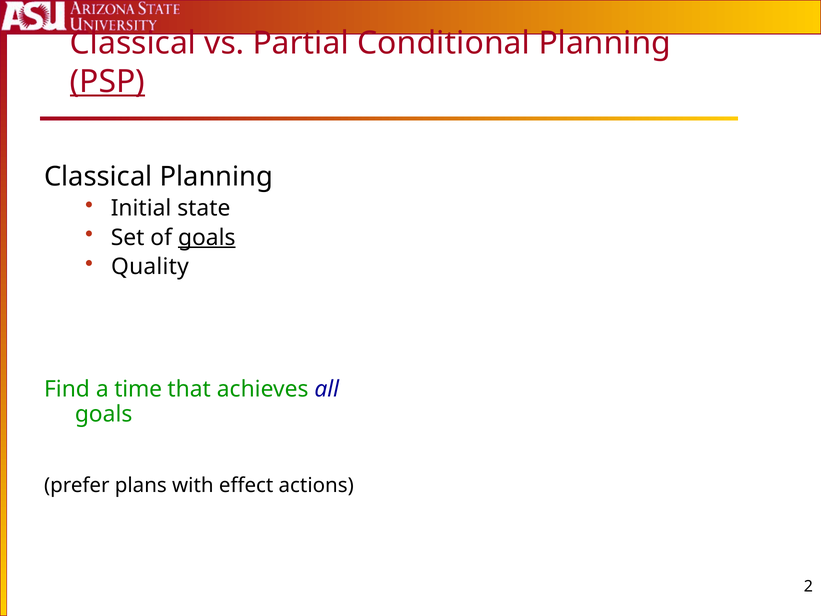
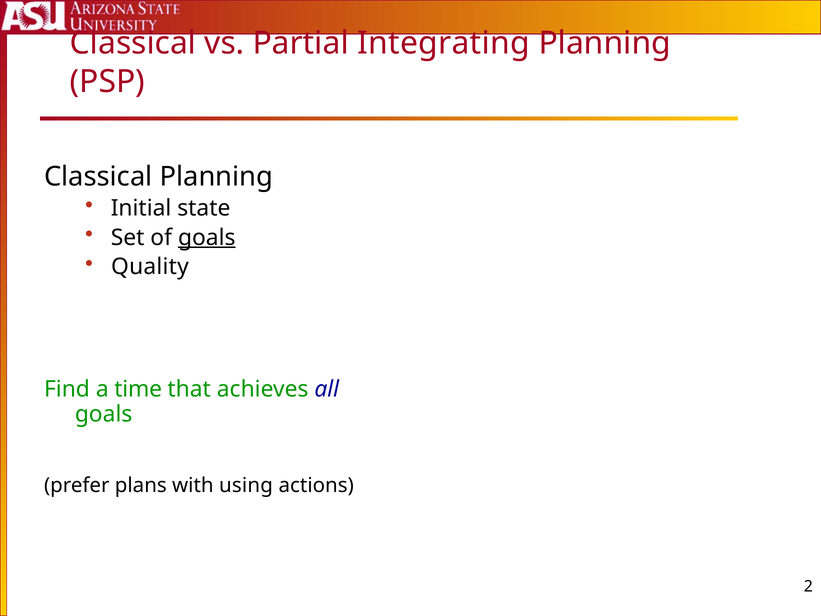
Conditional: Conditional -> Integrating
PSP underline: present -> none
effect: effect -> using
